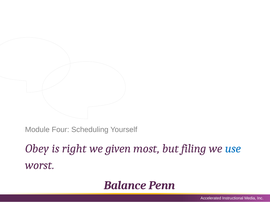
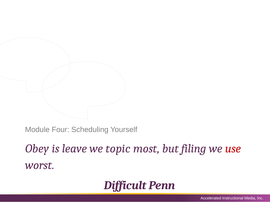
right: right -> leave
given: given -> topic
use colour: blue -> red
Balance: Balance -> Difficult
